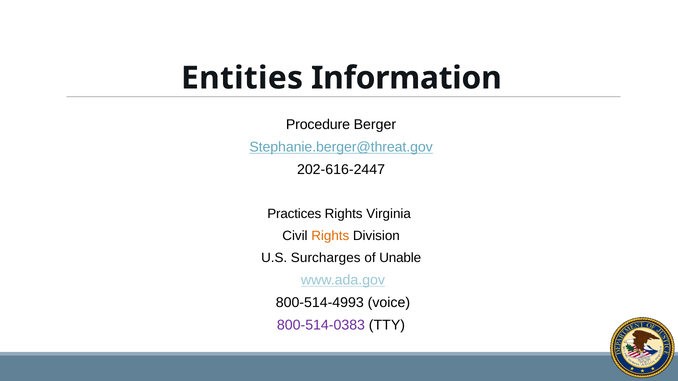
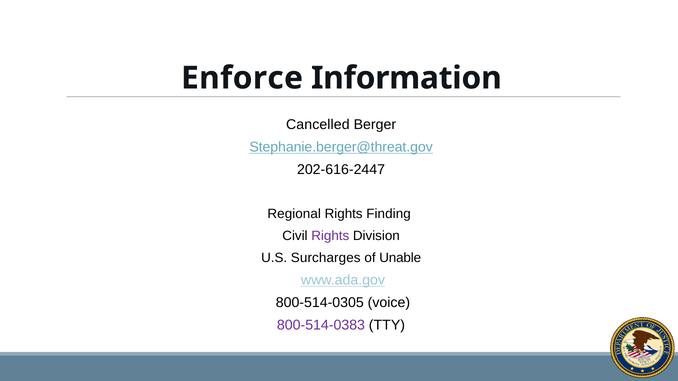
Entities: Entities -> Enforce
Procedure: Procedure -> Cancelled
Practices: Practices -> Regional
Virginia: Virginia -> Finding
Rights at (330, 236) colour: orange -> purple
800-514-4993: 800-514-4993 -> 800-514-0305
